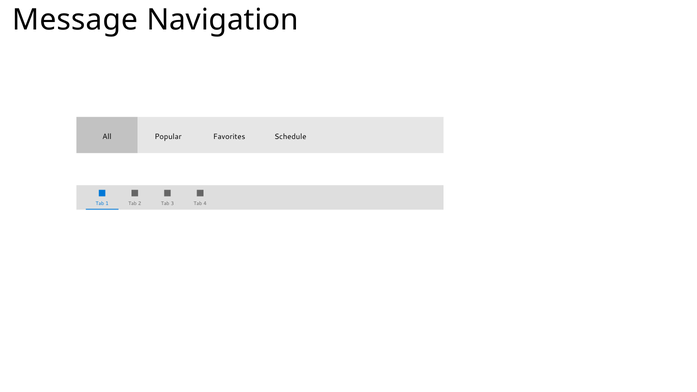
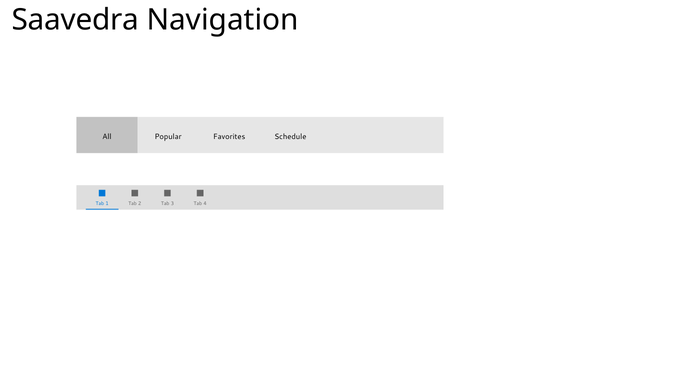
Message: Message -> Saavedra
